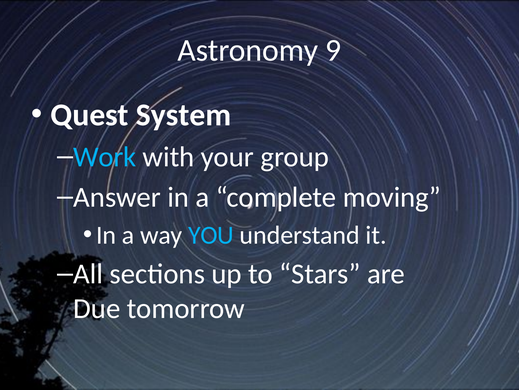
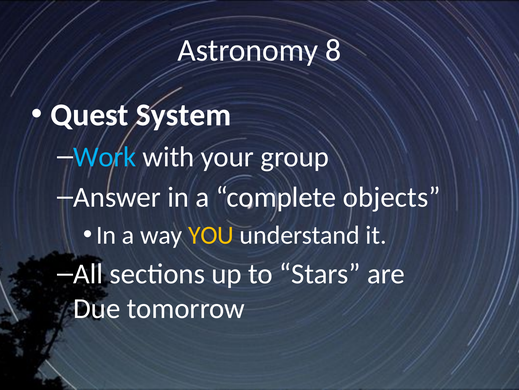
9: 9 -> 8
moving: moving -> objects
YOU colour: light blue -> yellow
